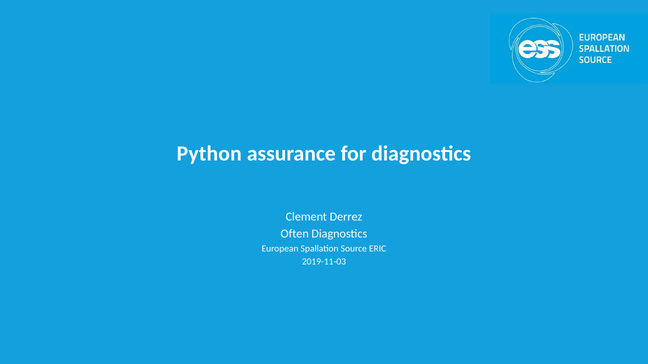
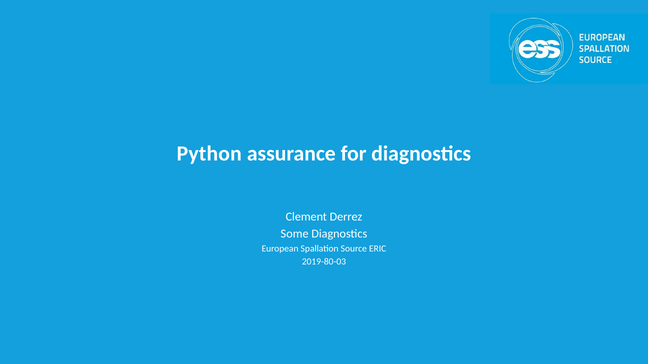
Often: Often -> Some
2019-11-03: 2019-11-03 -> 2019-80-03
